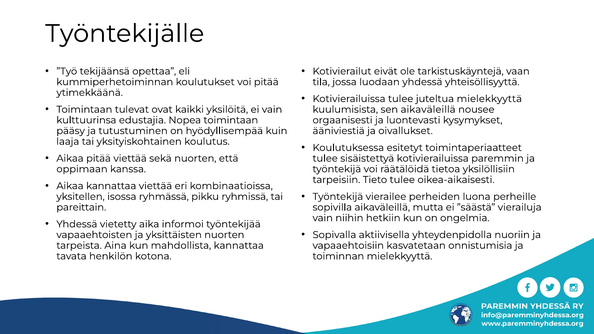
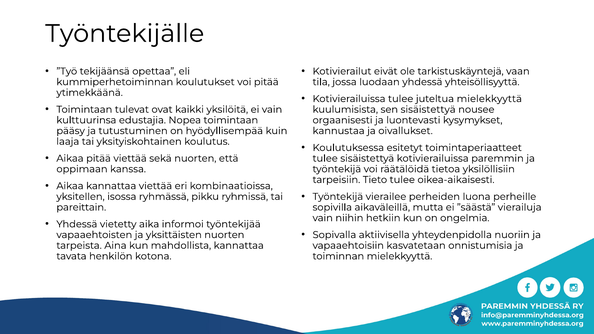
sen aikaväleillä: aikaväleillä -> sisäistettyä
ääniviestiä: ääniviestiä -> kannustaa
